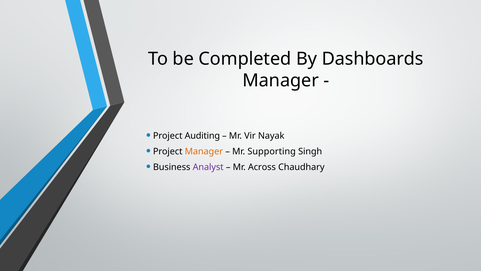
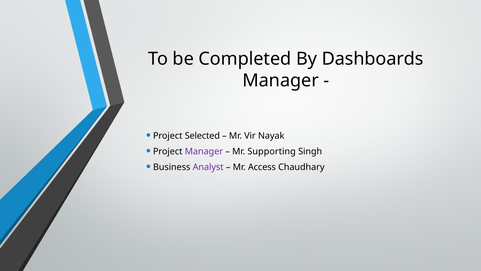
Auditing: Auditing -> Selected
Manager at (204, 151) colour: orange -> purple
Across: Across -> Access
